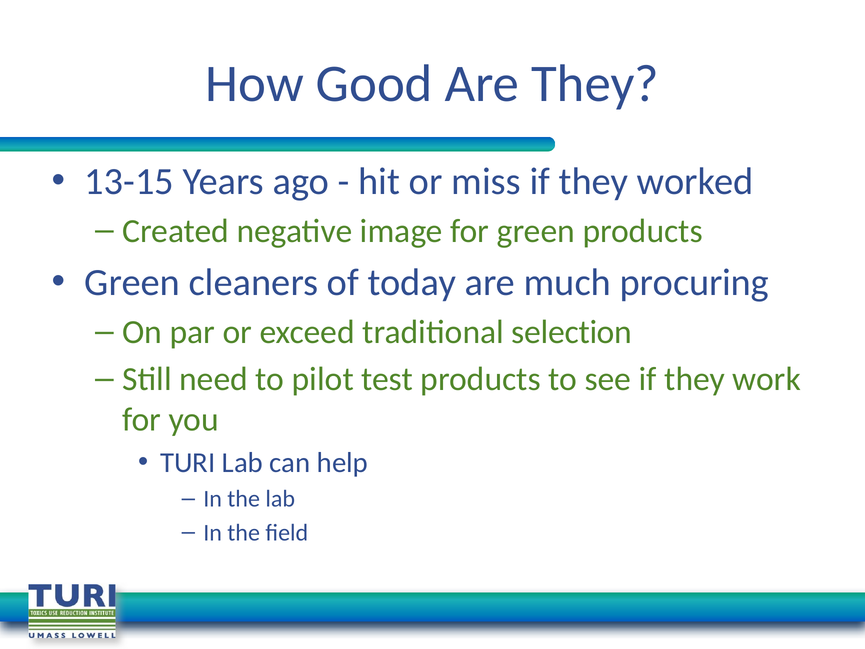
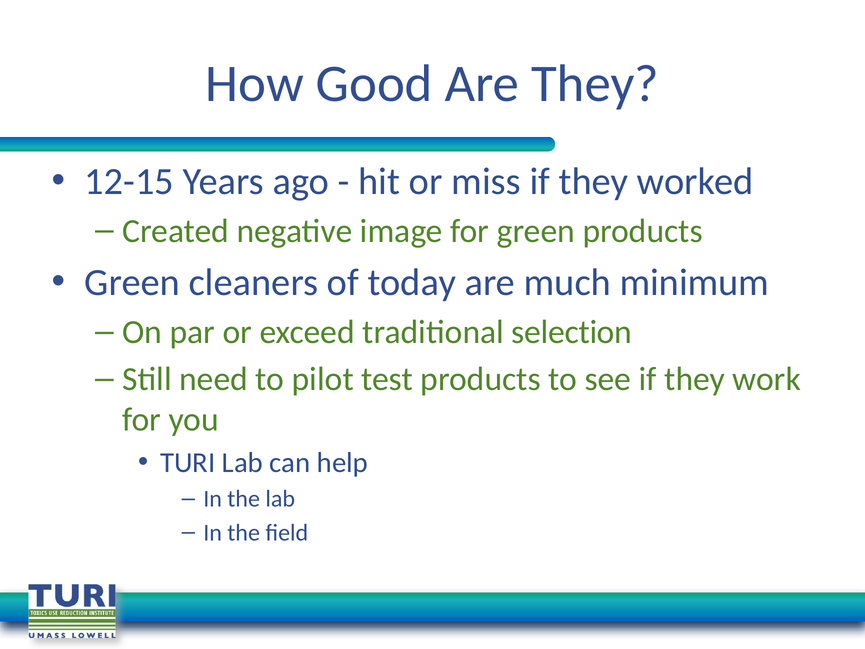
13-15: 13-15 -> 12-15
procuring: procuring -> minimum
